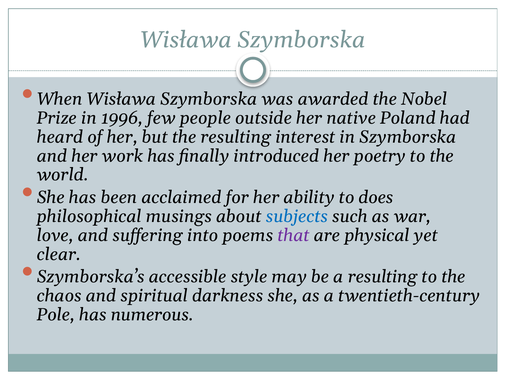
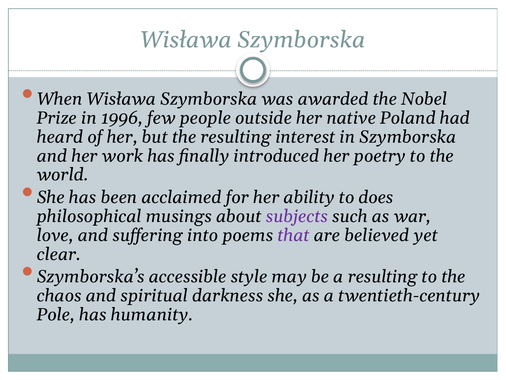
subjects colour: blue -> purple
physical: physical -> believed
numerous: numerous -> humanity
